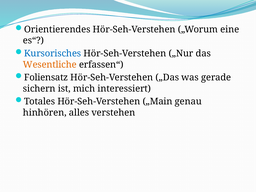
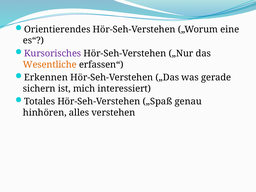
Kursorisches colour: blue -> purple
Foliensatz: Foliensatz -> Erkennen
„Main: „Main -> „Spaß
